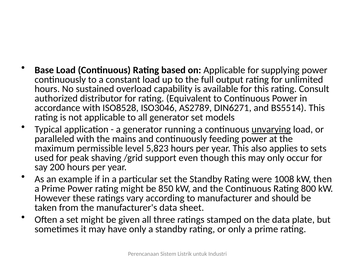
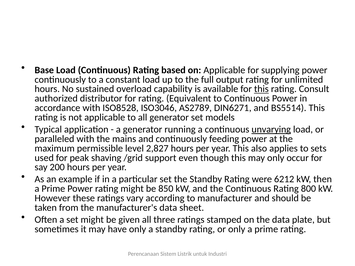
this at (261, 89) underline: none -> present
5,823: 5,823 -> 2,827
1008: 1008 -> 6212
